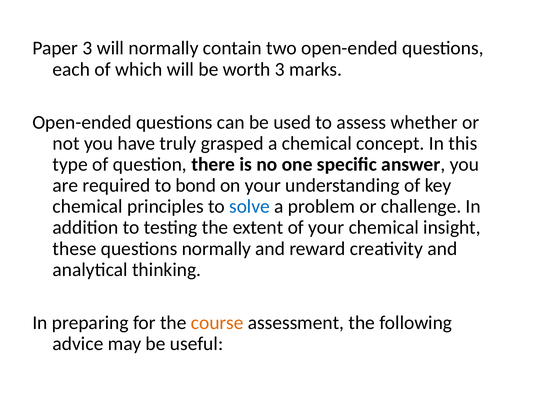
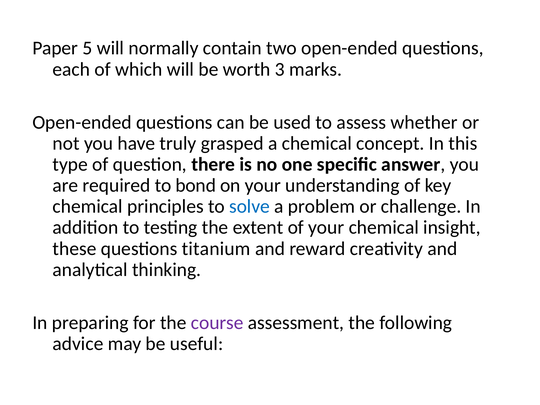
Paper 3: 3 -> 5
questions normally: normally -> titanium
course colour: orange -> purple
